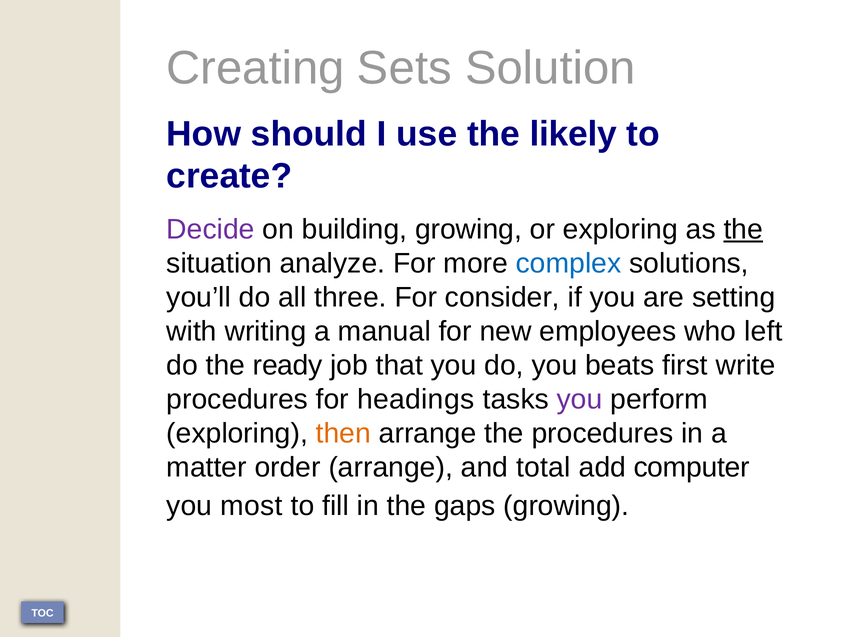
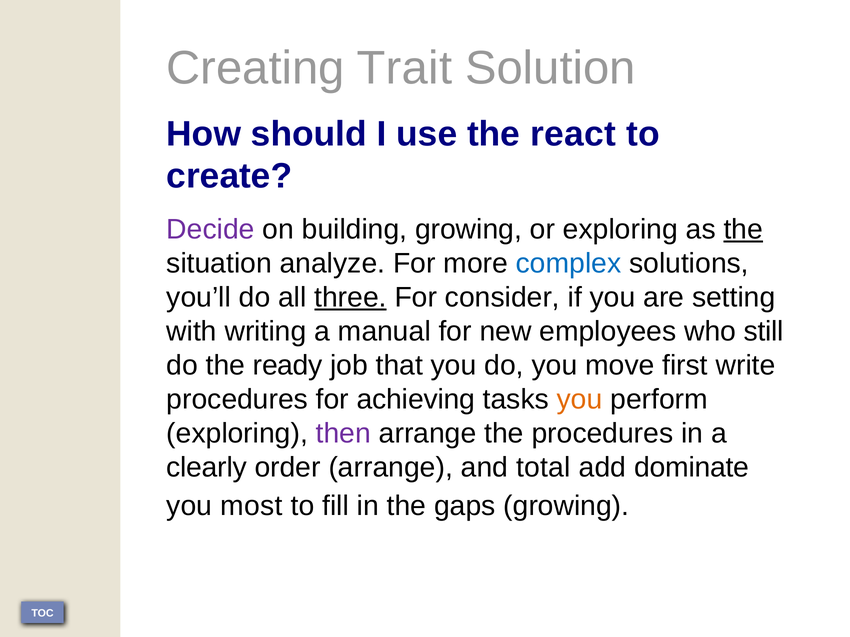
Sets: Sets -> Trait
likely: likely -> react
three underline: none -> present
left: left -> still
beats: beats -> move
headings: headings -> achieving
you at (580, 400) colour: purple -> orange
then colour: orange -> purple
matter: matter -> clearly
computer: computer -> dominate
